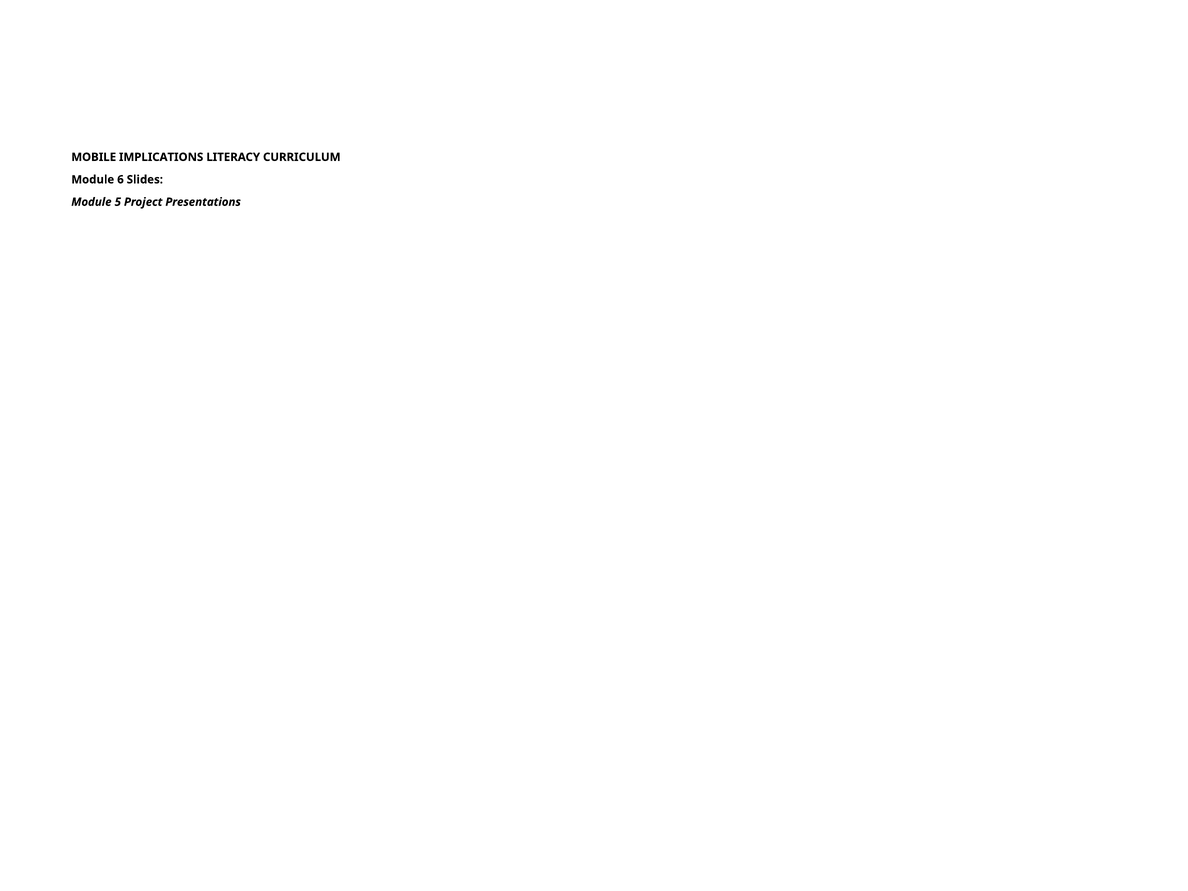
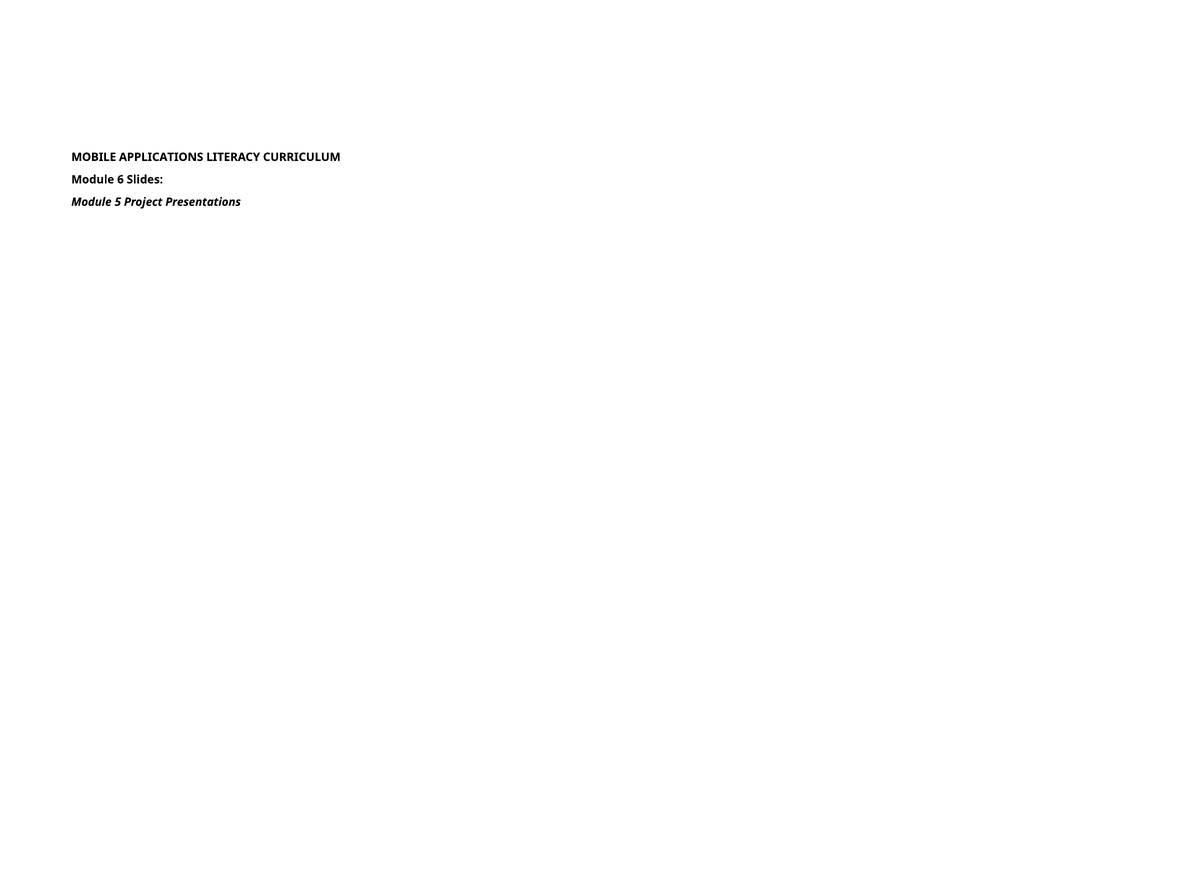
IMPLICATIONS: IMPLICATIONS -> APPLICATIONS
